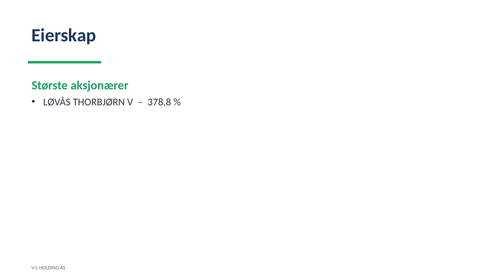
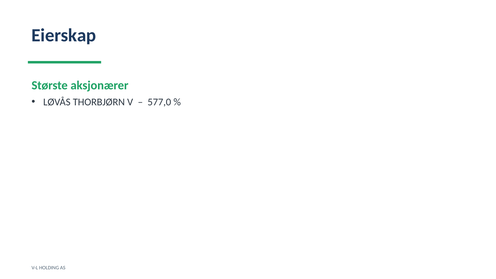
378,8: 378,8 -> 577,0
